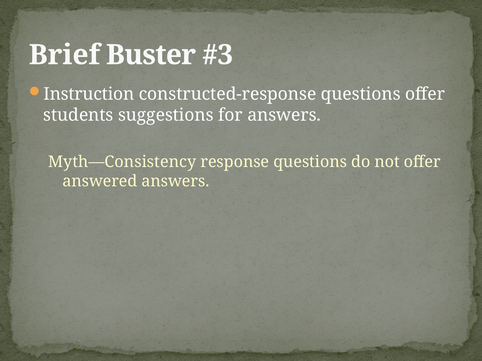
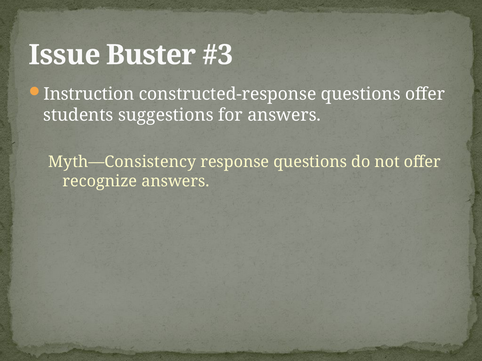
Brief: Brief -> Issue
answered: answered -> recognize
